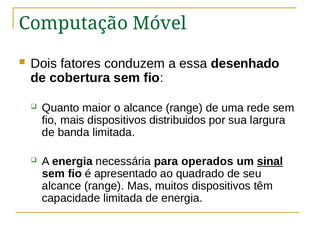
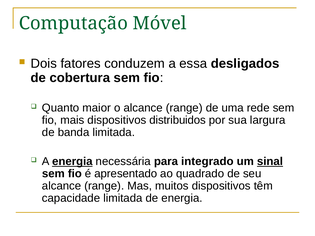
desenhado: desenhado -> desligados
energia at (72, 162) underline: none -> present
operados: operados -> integrado
